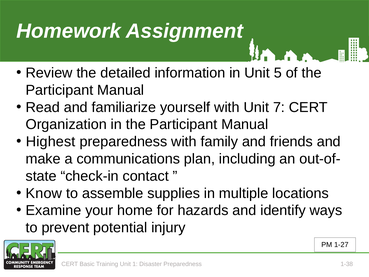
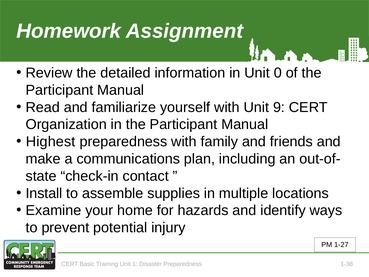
5: 5 -> 0
7: 7 -> 9
Know: Know -> Install
